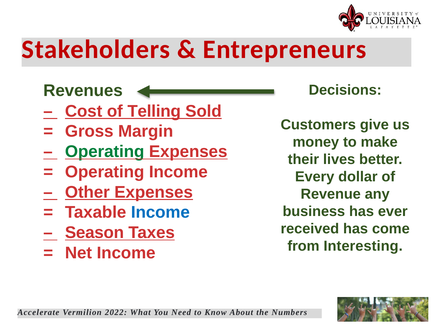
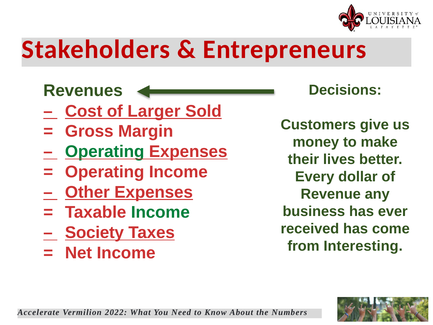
Telling: Telling -> Larger
Income at (160, 212) colour: blue -> green
Season: Season -> Society
